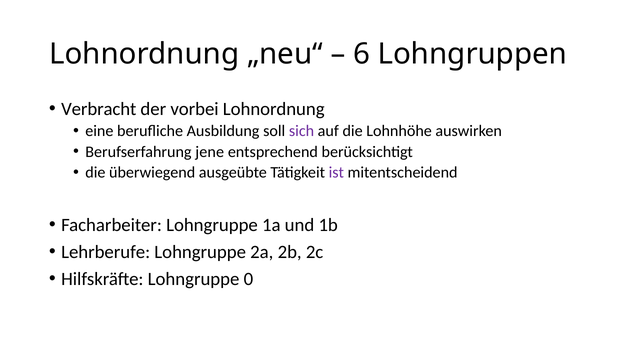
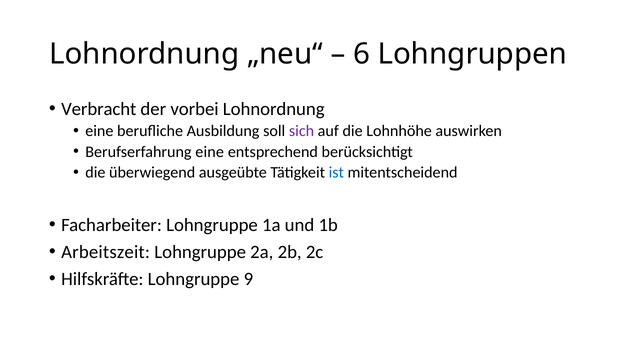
Berufserfahrung jene: jene -> eine
ist colour: purple -> blue
Lehrberufe: Lehrberufe -> Arbeitszeit
0: 0 -> 9
